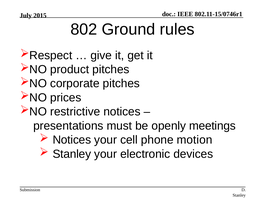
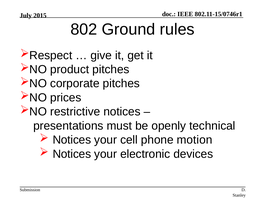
meetings: meetings -> technical
Stanley at (72, 153): Stanley -> Notices
